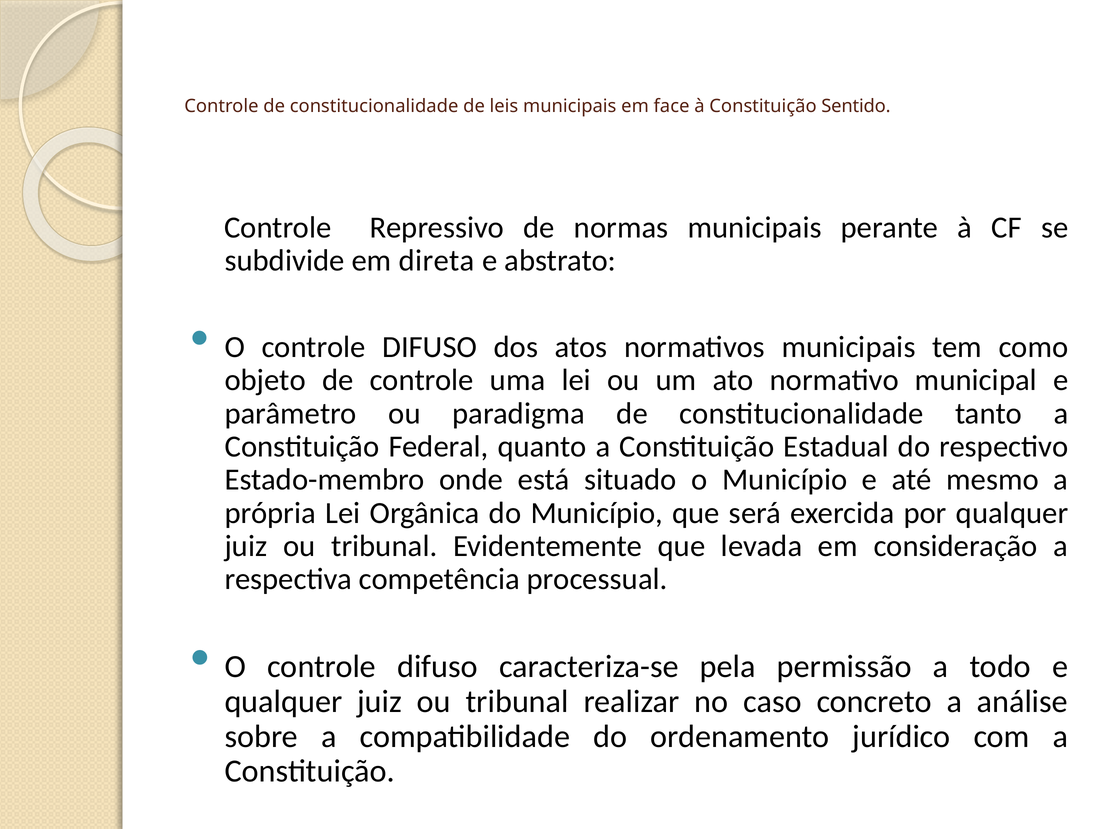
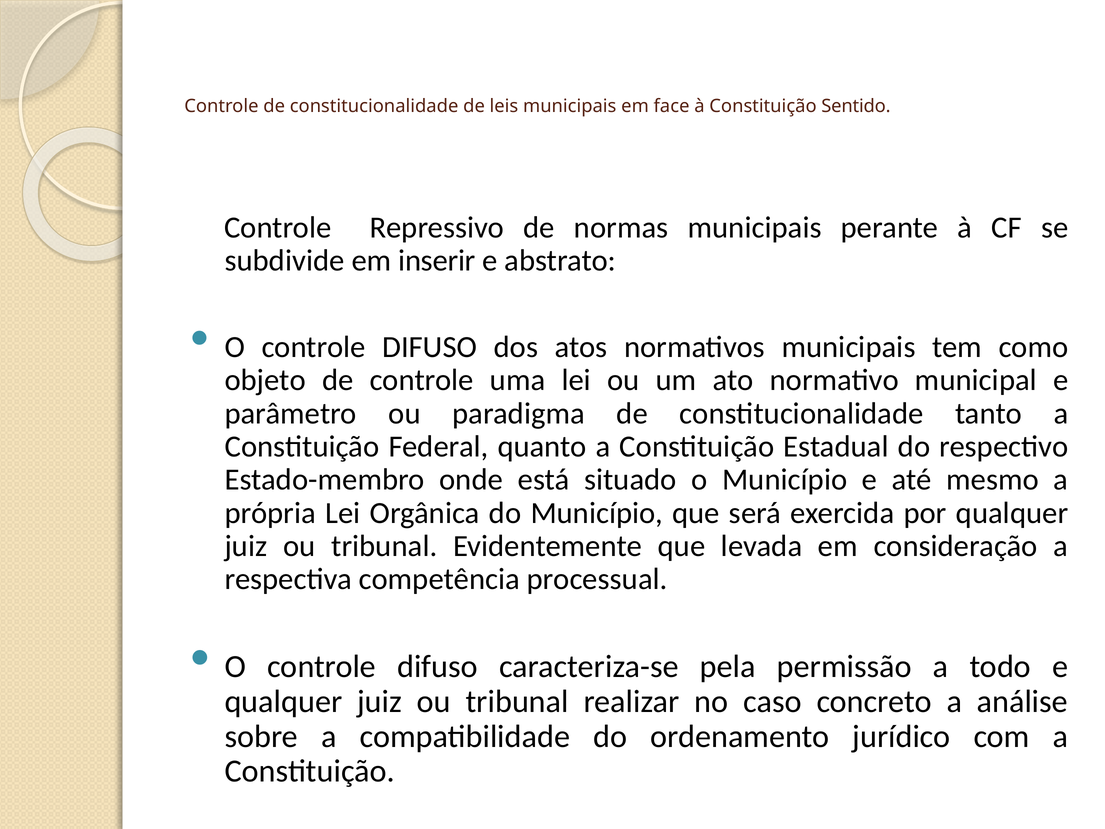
direta: direta -> inserir
